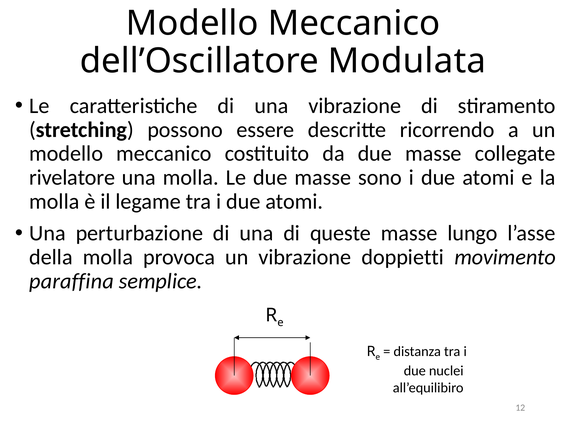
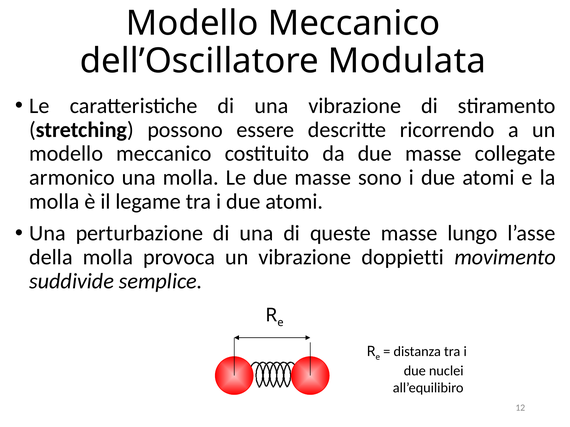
rivelatore: rivelatore -> armonico
paraffina: paraffina -> suddivide
